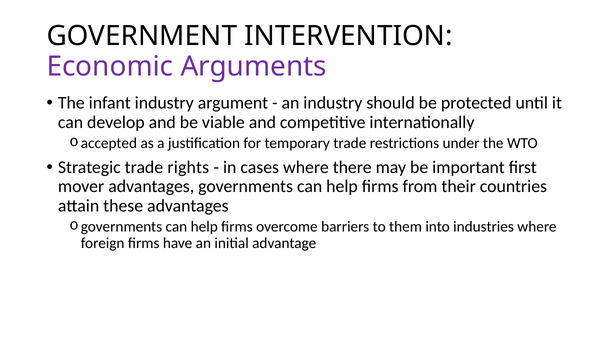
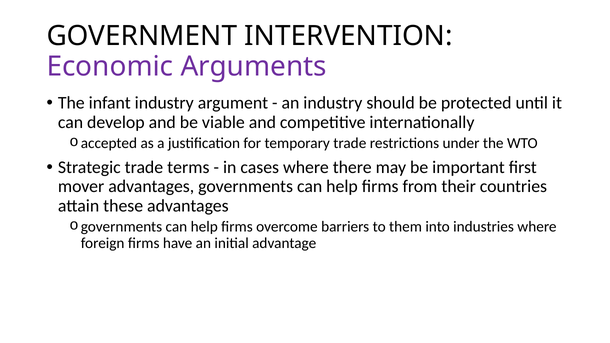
rights: rights -> terms
